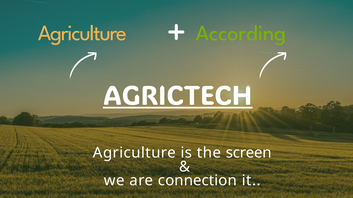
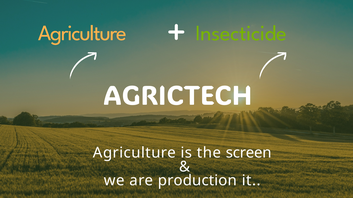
According: According -> Insecticide
AGRICTECH underline: present -> none
connection: connection -> production
